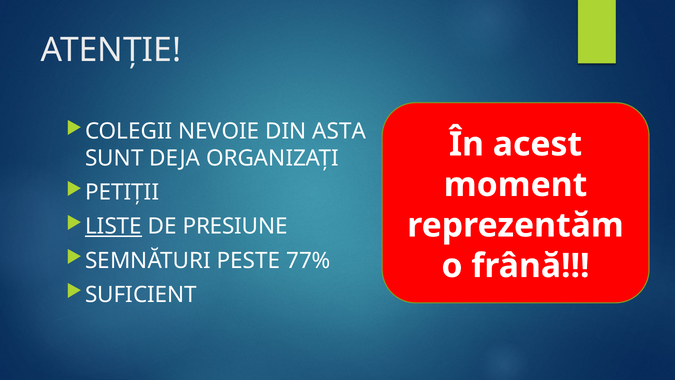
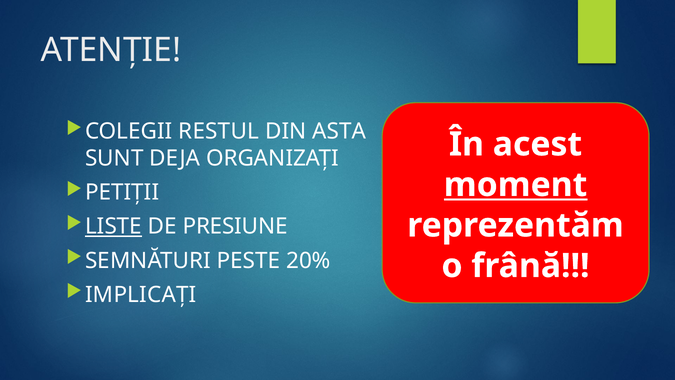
NEVOIE: NEVOIE -> RESTUL
moment underline: none -> present
77%: 77% -> 20%
SUFICIENT: SUFICIENT -> IMPLICAȚI
